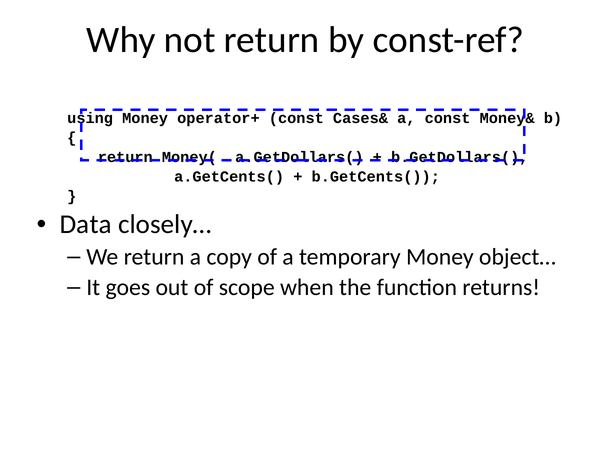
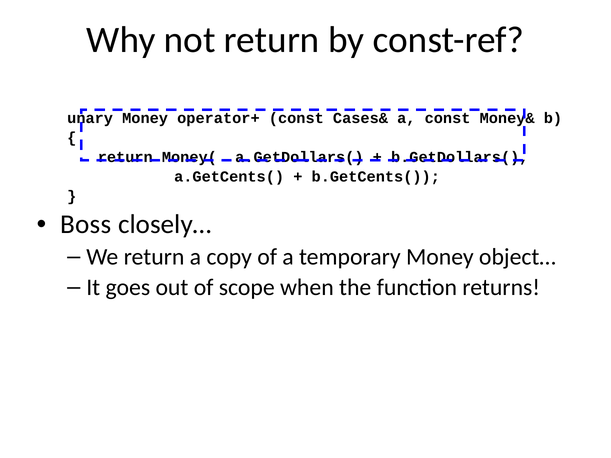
using: using -> unary
Data: Data -> Boss
